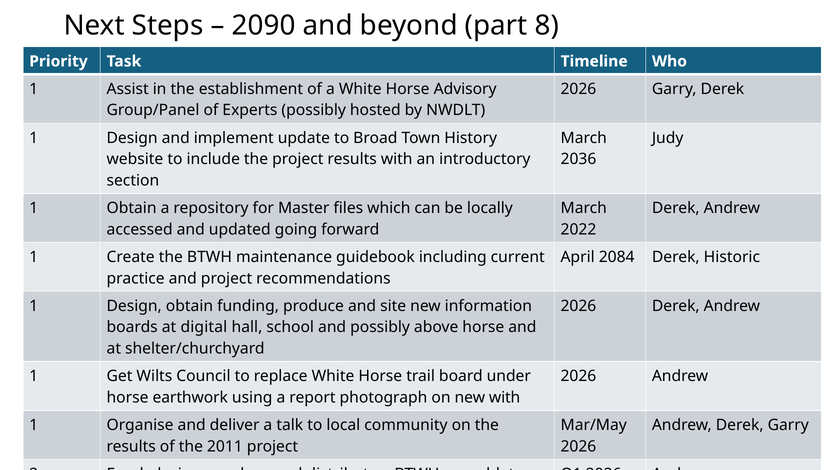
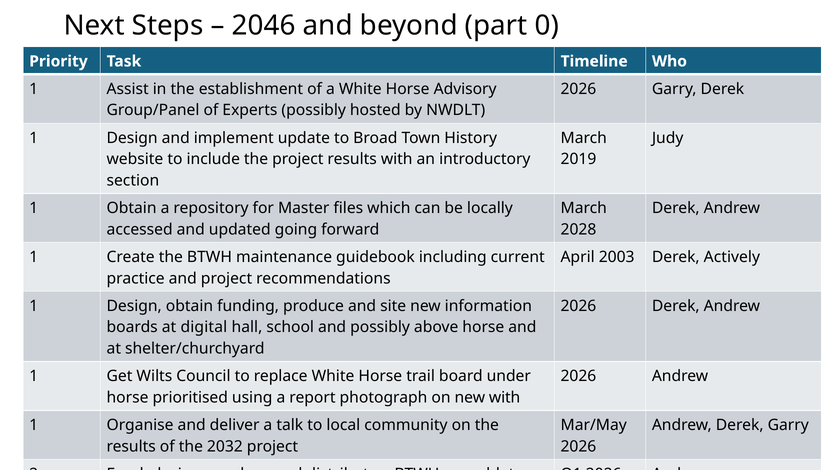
2090: 2090 -> 2046
8: 8 -> 0
2036: 2036 -> 2019
2022: 2022 -> 2028
2084: 2084 -> 2003
Historic: Historic -> Actively
earthwork: earthwork -> prioritised
2011: 2011 -> 2032
